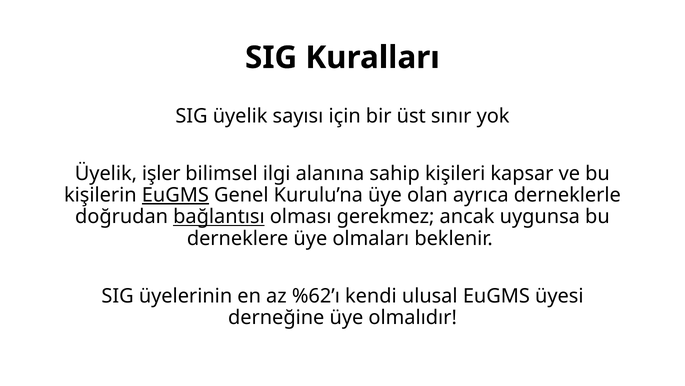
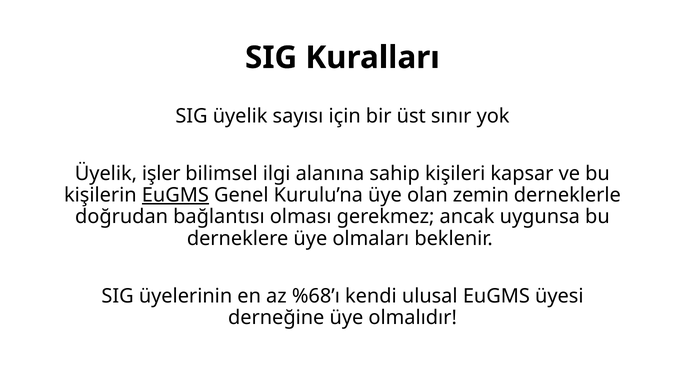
ayrıca: ayrıca -> zemin
bağlantısı underline: present -> none
%62’ı: %62’ı -> %68’ı
